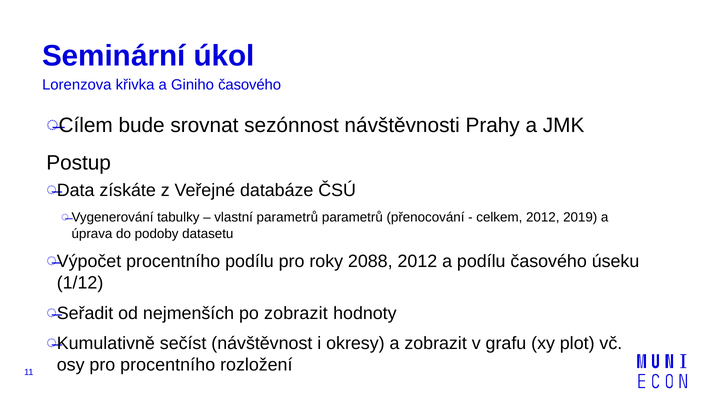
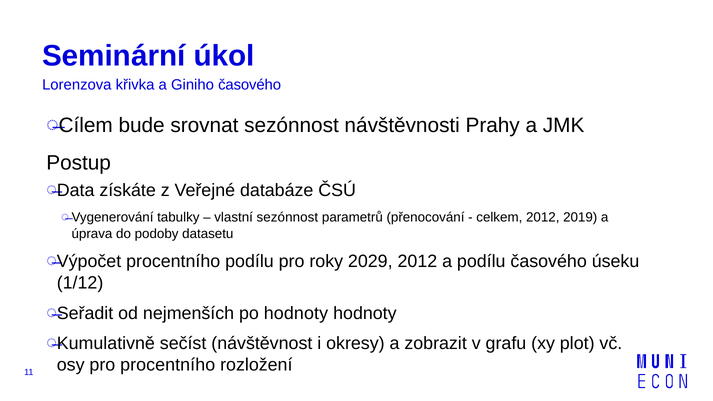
vlastní parametrů: parametrů -> sezónnost
2088: 2088 -> 2029
po zobrazit: zobrazit -> hodnoty
